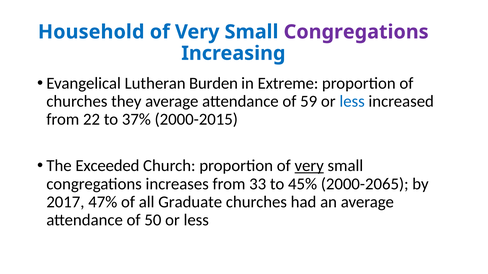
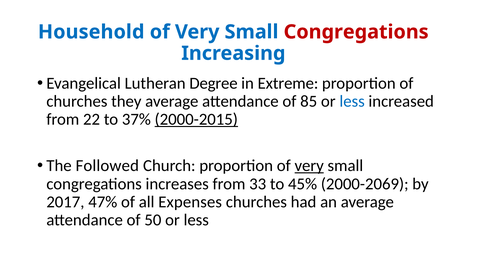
Congregations at (356, 32) colour: purple -> red
Burden: Burden -> Degree
59: 59 -> 85
2000-2015 underline: none -> present
Exceeded: Exceeded -> Followed
2000-2065: 2000-2065 -> 2000-2069
Graduate: Graduate -> Expenses
